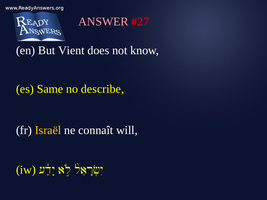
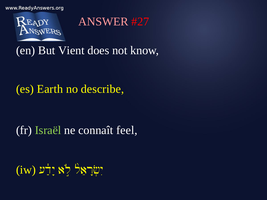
Same: Same -> Earth
Israël colour: yellow -> light green
will: will -> feel
